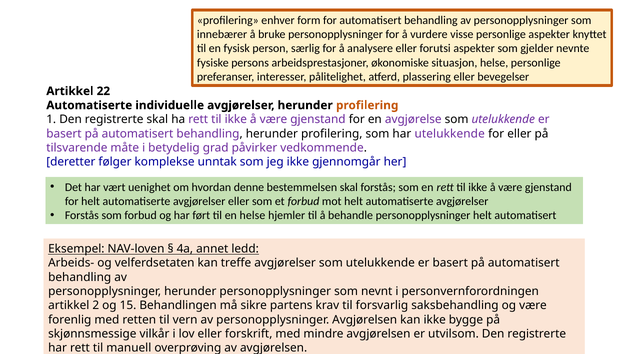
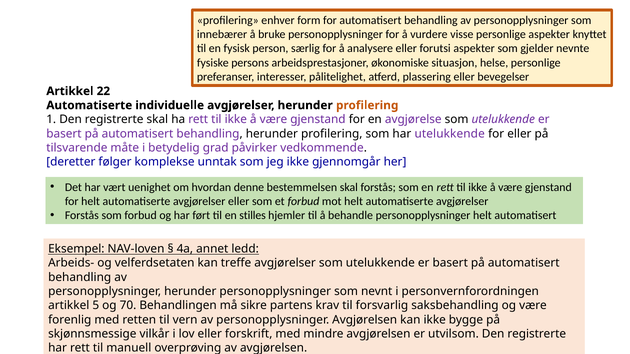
en helse: helse -> stilles
2: 2 -> 5
15: 15 -> 70
